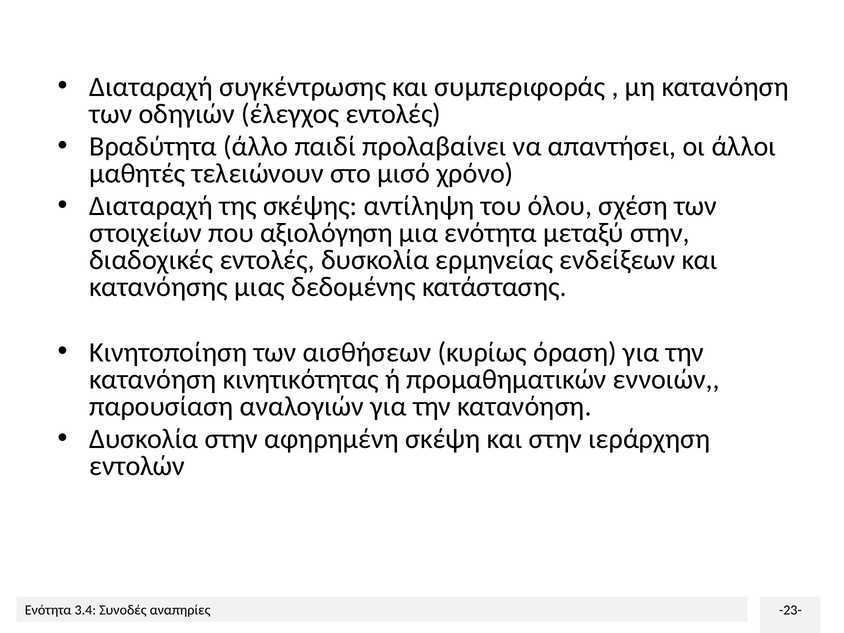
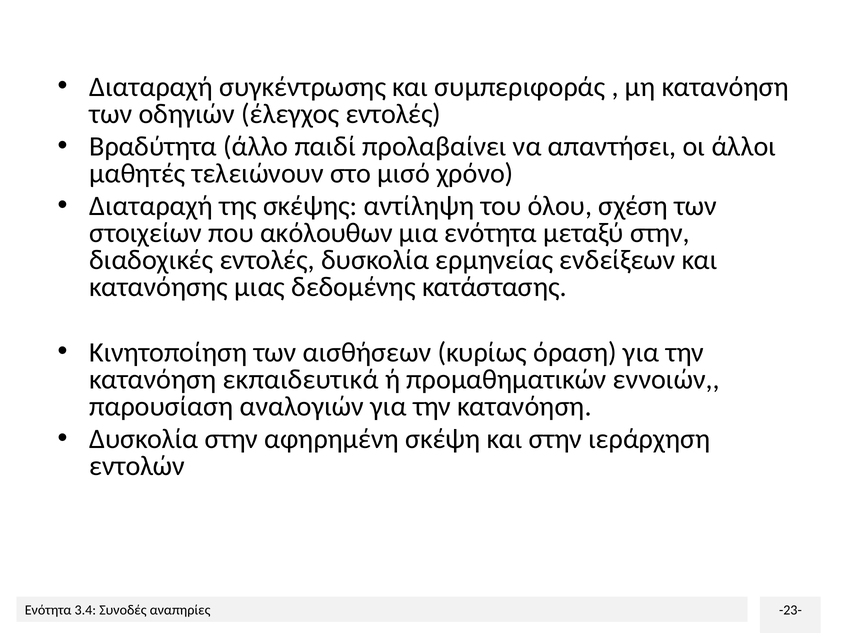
αξιολόγηση: αξιολόγηση -> ακόλουθων
κινητικότητας: κινητικότητας -> εκπαιδευτικά
